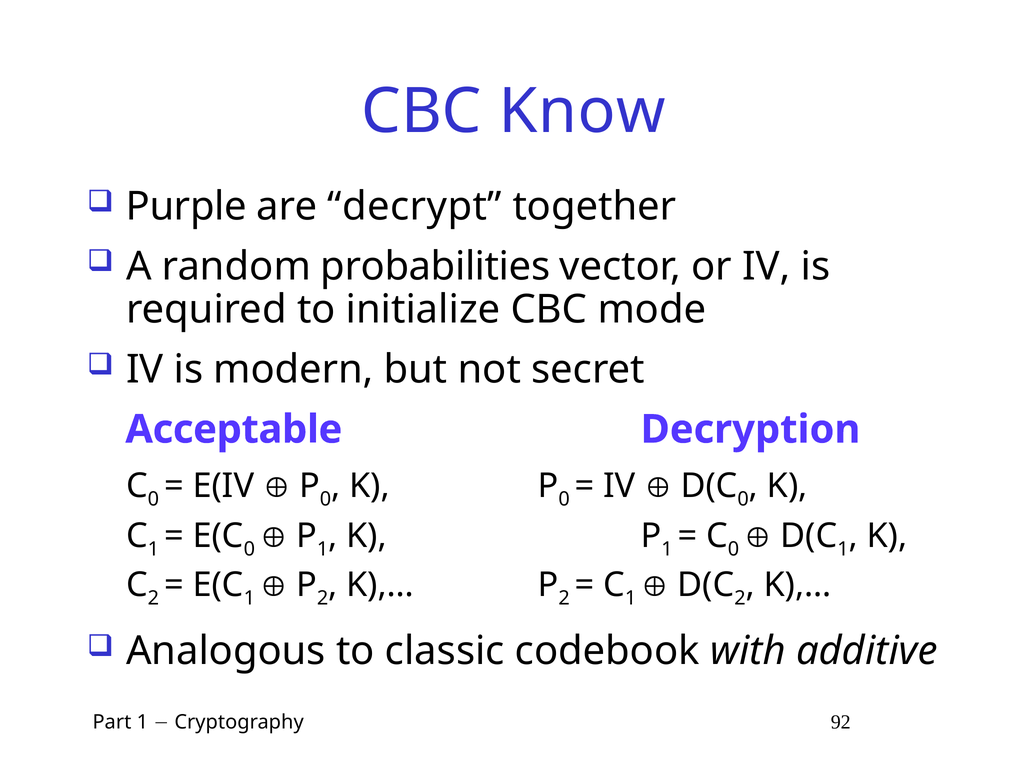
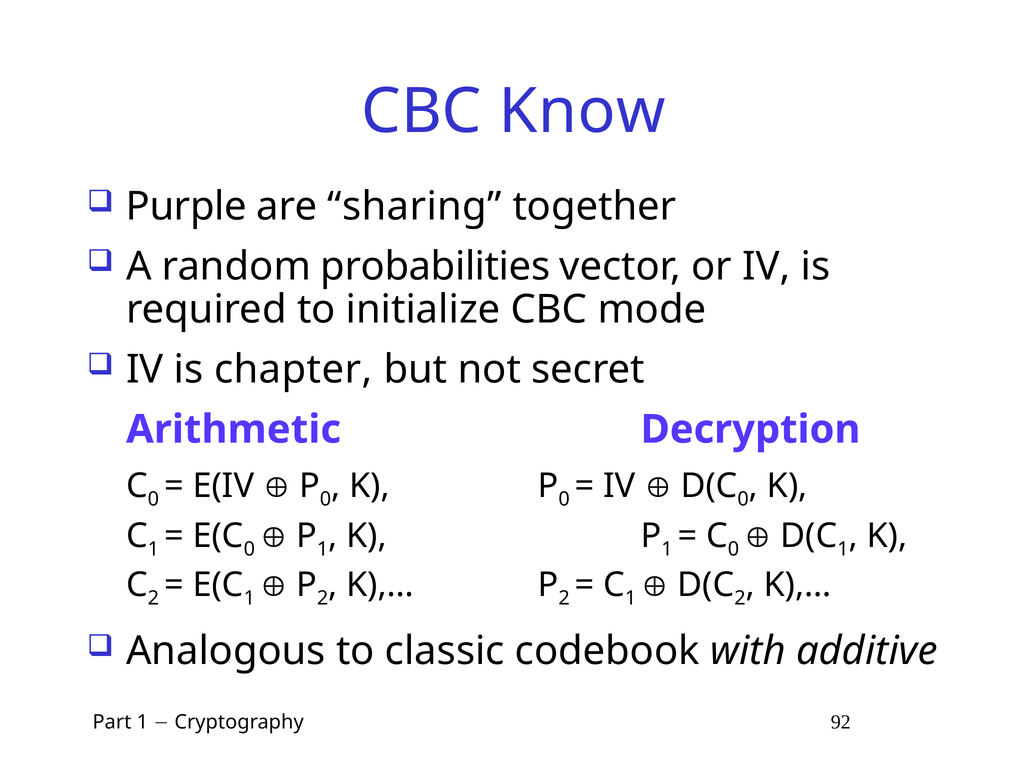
decrypt: decrypt -> sharing
modern: modern -> chapter
Acceptable: Acceptable -> Arithmetic
